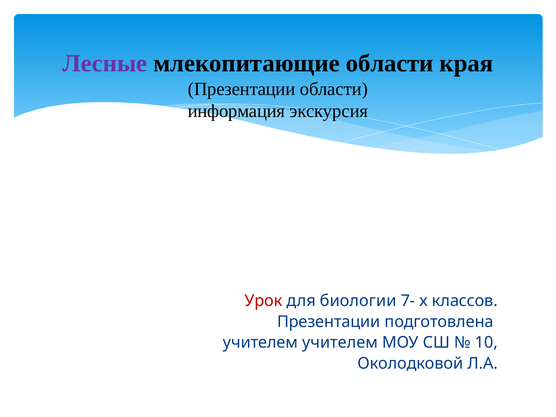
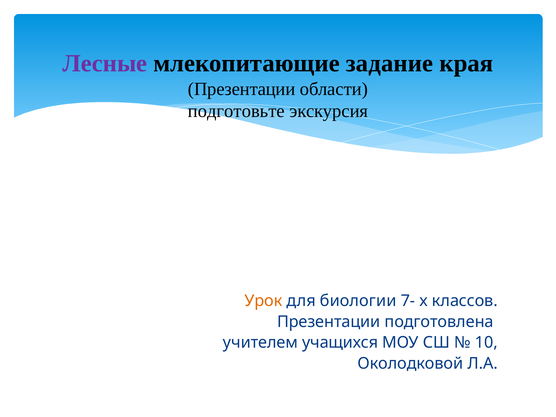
млекопитающие области: области -> задание
информация: информация -> подготовьте
Урок colour: red -> orange
учителем учителем: учителем -> учащихся
